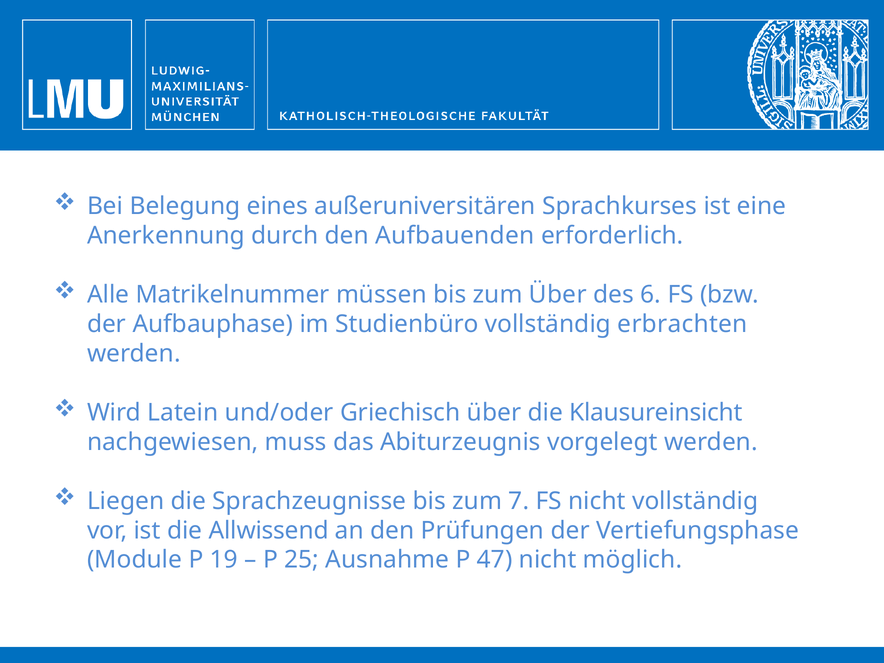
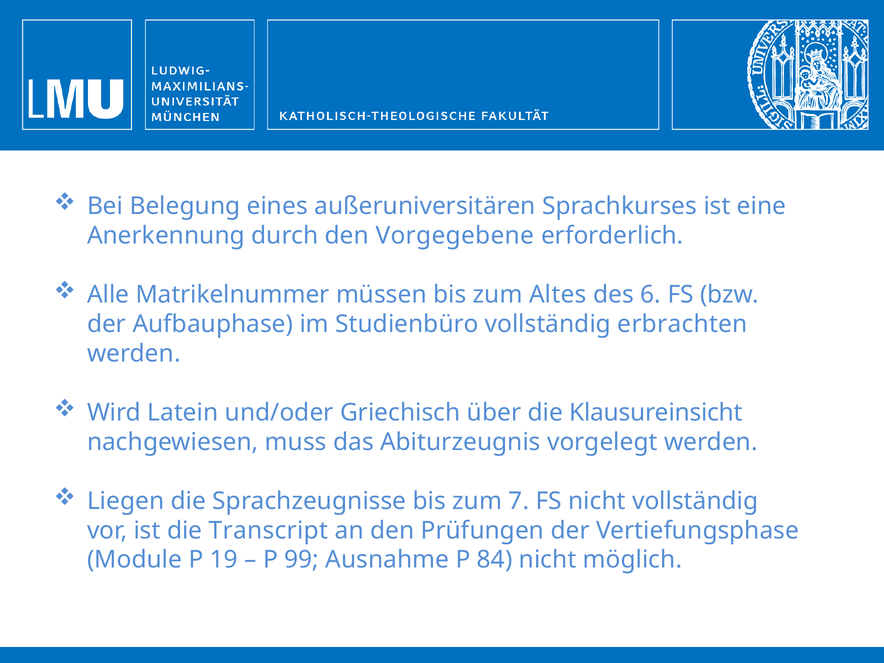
Aufbauenden: Aufbauenden -> Vorgegebene
zum Über: Über -> Altes
Allwissend: Allwissend -> Transcript
25: 25 -> 99
47: 47 -> 84
